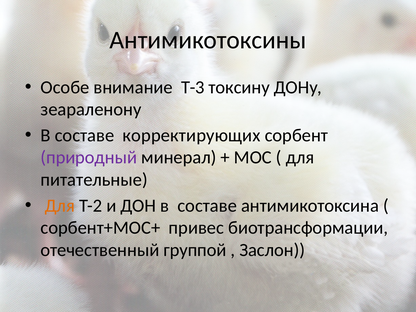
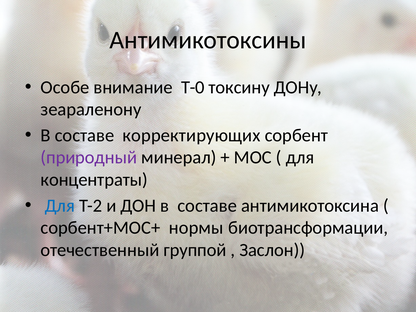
Т-3: Т-3 -> Т-0
питательные: питательные -> концентраты
Для at (60, 206) colour: orange -> blue
привес: привес -> нормы
